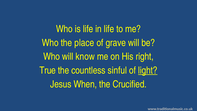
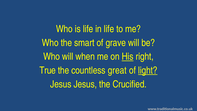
place: place -> smart
know: know -> when
His underline: none -> present
sinful: sinful -> great
Jesus When: When -> Jesus
